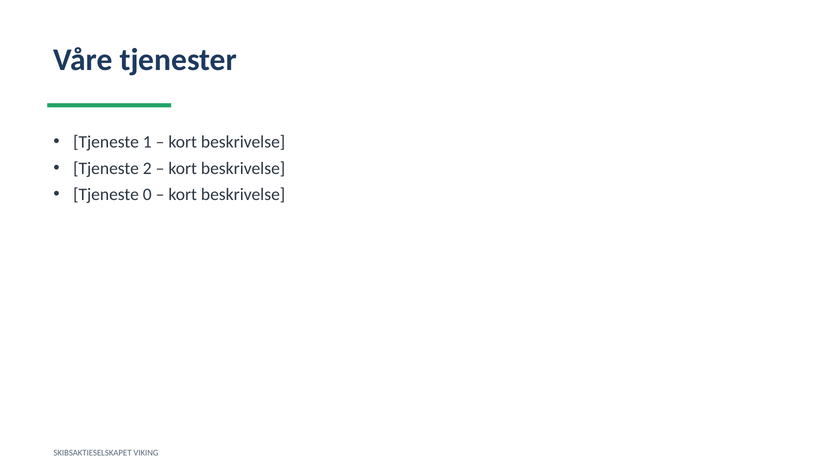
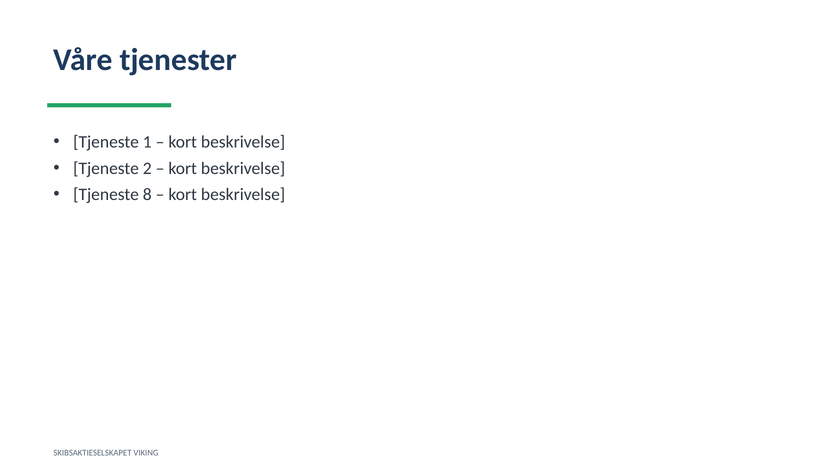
0: 0 -> 8
